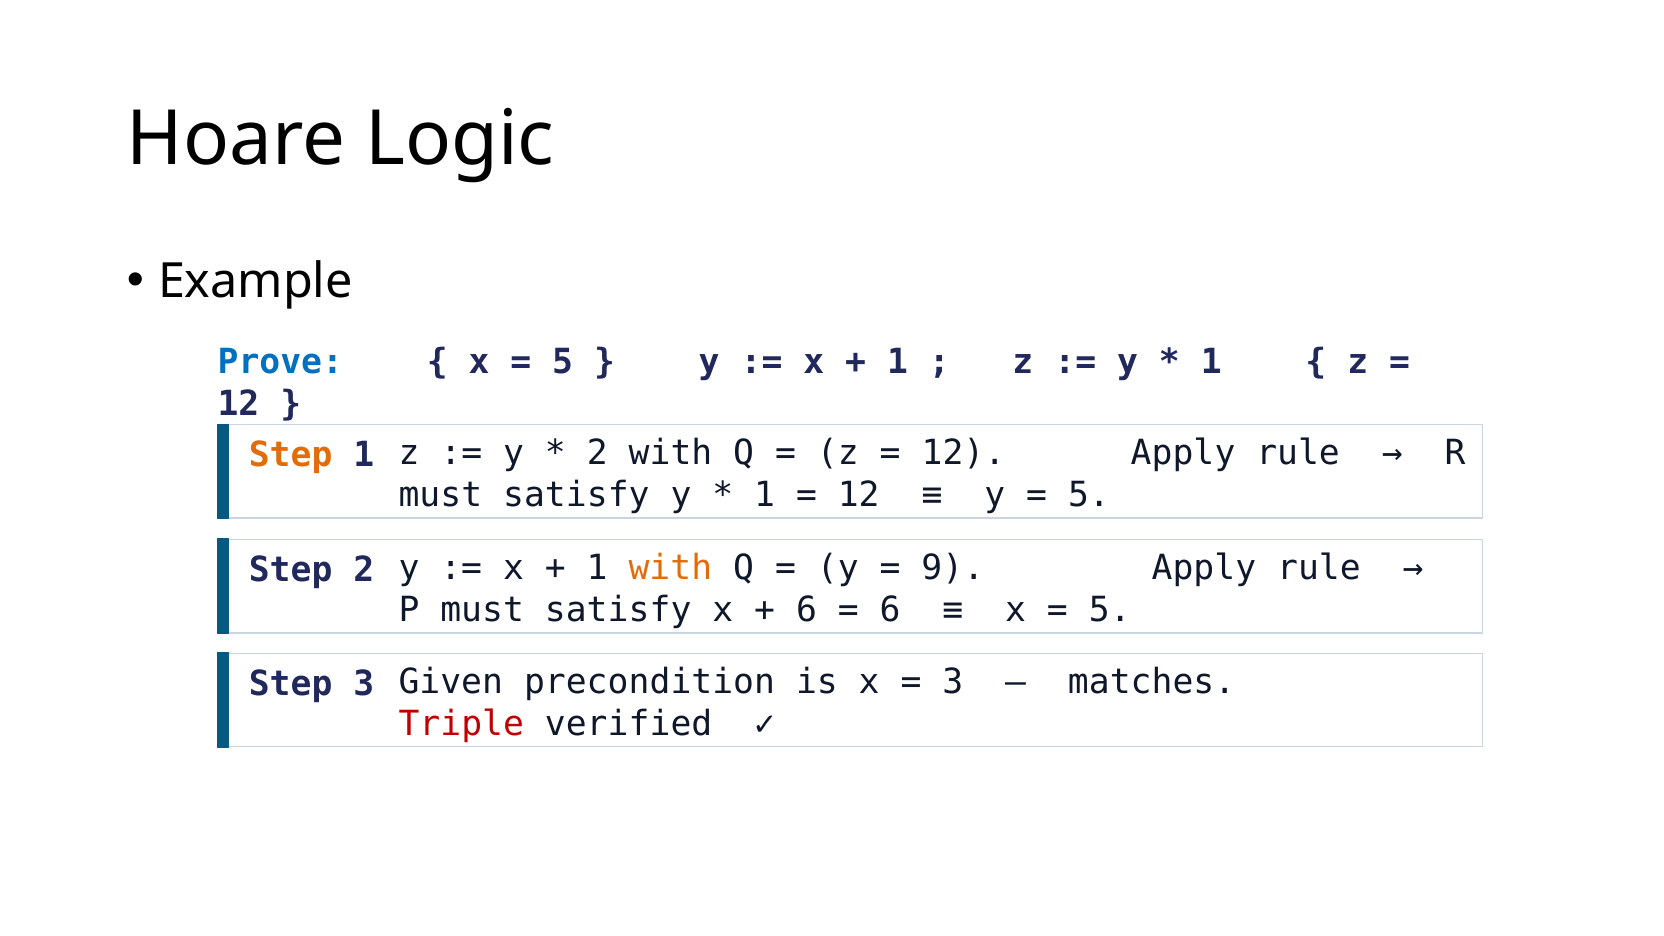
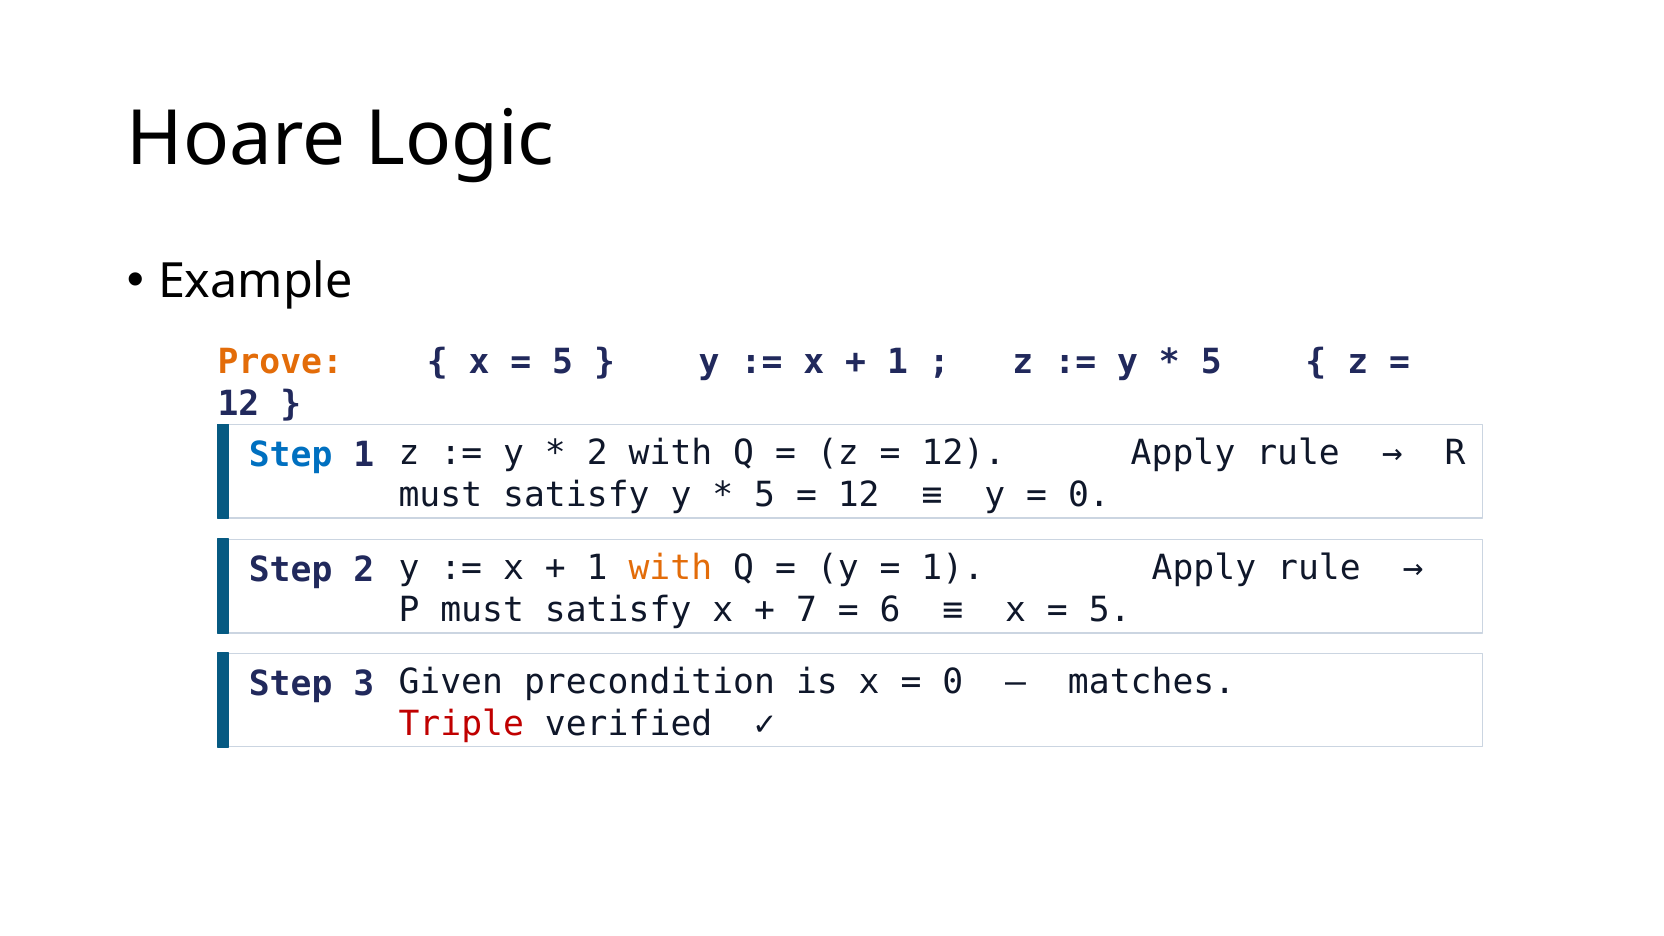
Prove colour: blue -> orange
1 at (1211, 362): 1 -> 5
Step at (291, 455) colour: orange -> blue
1 at (765, 495): 1 -> 5
5 at (1089, 495): 5 -> 0
9 at (953, 568): 9 -> 1
6 at (806, 610): 6 -> 7
3 at (953, 682): 3 -> 0
